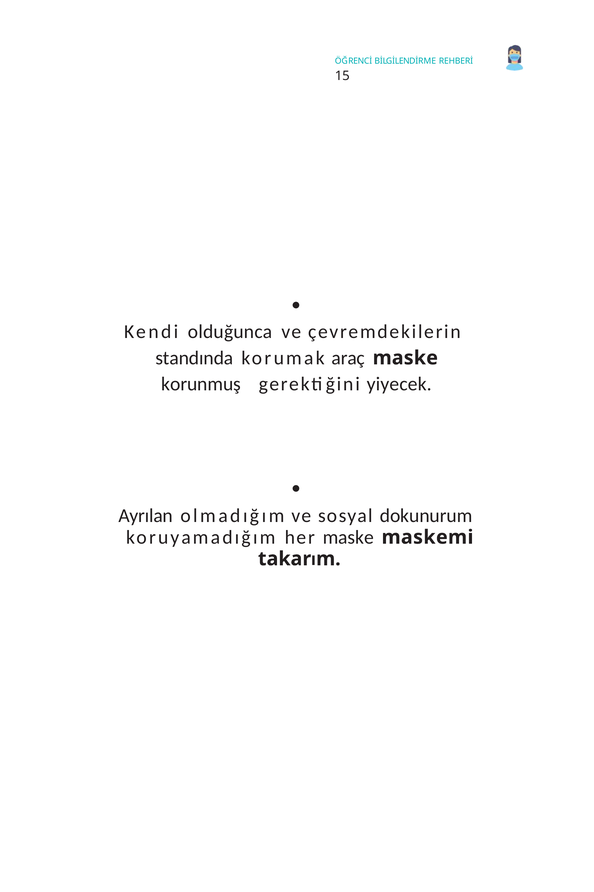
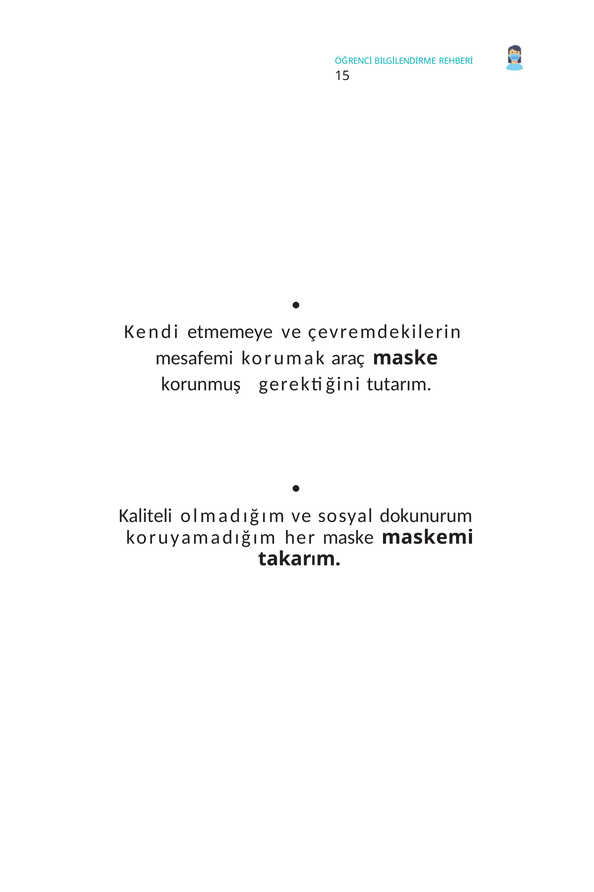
olduğunca: olduğunca -> etmemeye
standında: standında -> mesafemi
yiyecek: yiyecek -> tutarım
Ayrılan: Ayrılan -> Kaliteli
